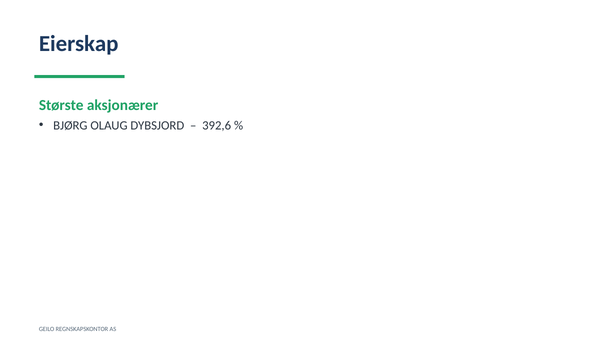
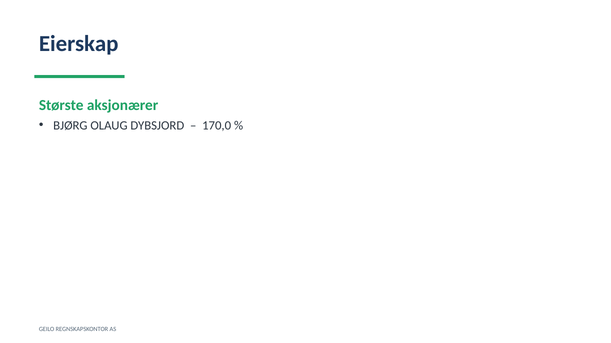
392,6: 392,6 -> 170,0
